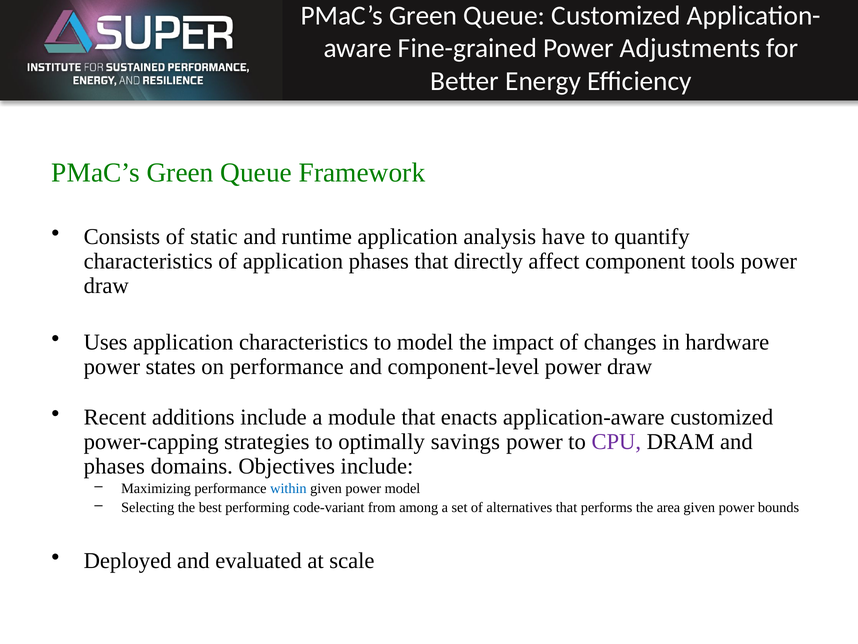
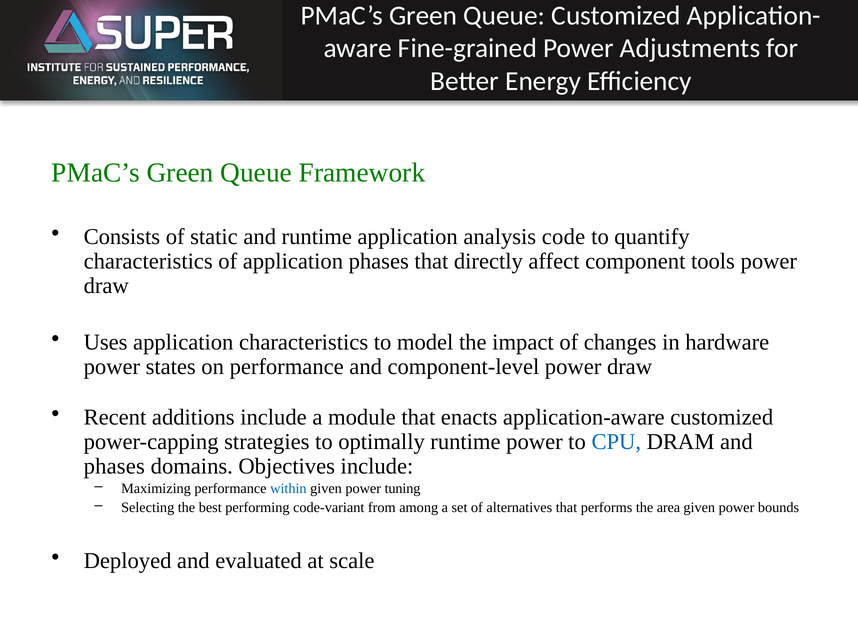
have: have -> code
optimally savings: savings -> runtime
CPU colour: purple -> blue
power model: model -> tuning
